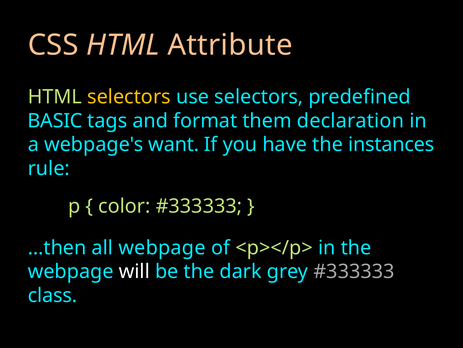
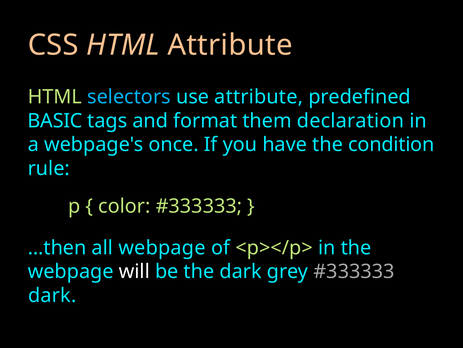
selectors at (129, 97) colour: yellow -> light blue
use selectors: selectors -> attribute
want: want -> once
instances: instances -> condition
class at (52, 295): class -> dark
